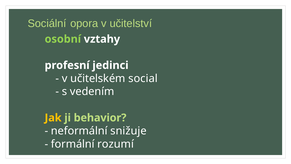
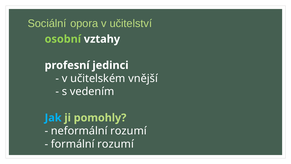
social: social -> vnější
Jak colour: yellow -> light blue
behavior: behavior -> pomohly
neformální snižuje: snižuje -> rozumí
